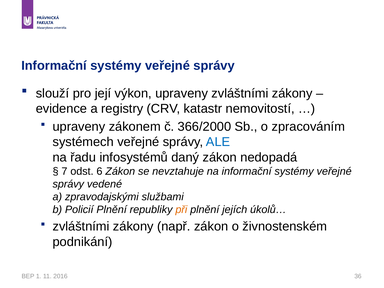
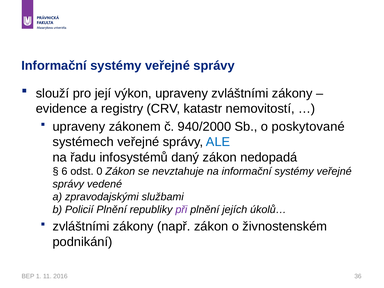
366/2000: 366/2000 -> 940/2000
zpracováním: zpracováním -> poskytované
7: 7 -> 6
6: 6 -> 0
při colour: orange -> purple
